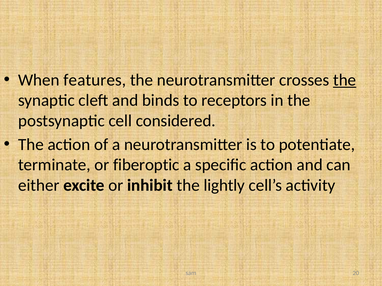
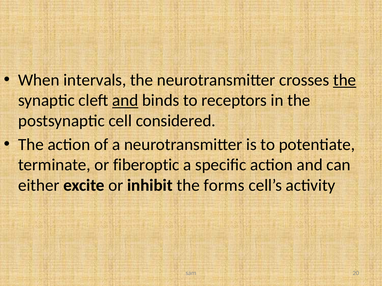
features: features -> intervals
and at (125, 101) underline: none -> present
lightly: lightly -> forms
